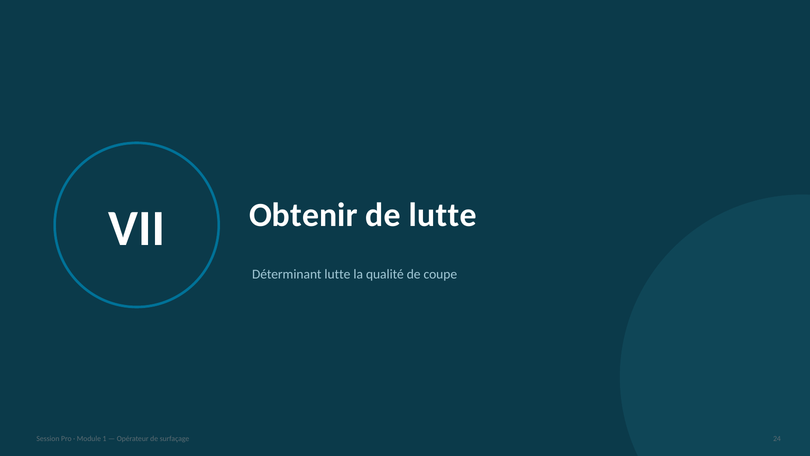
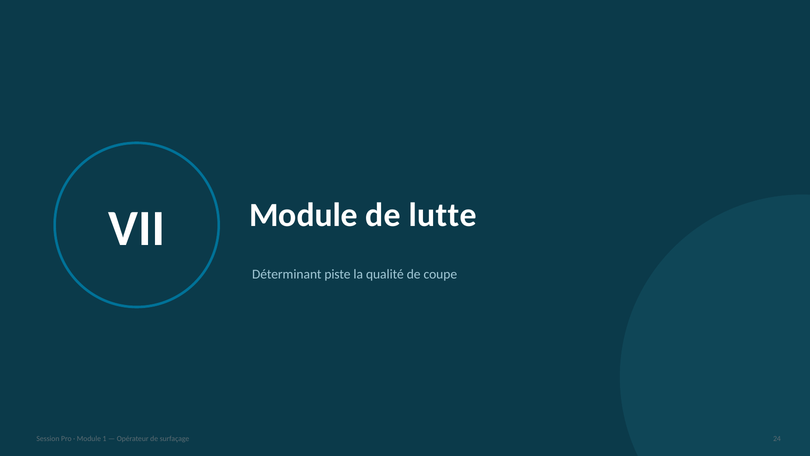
VII Obtenir: Obtenir -> Module
Déterminant lutte: lutte -> piste
